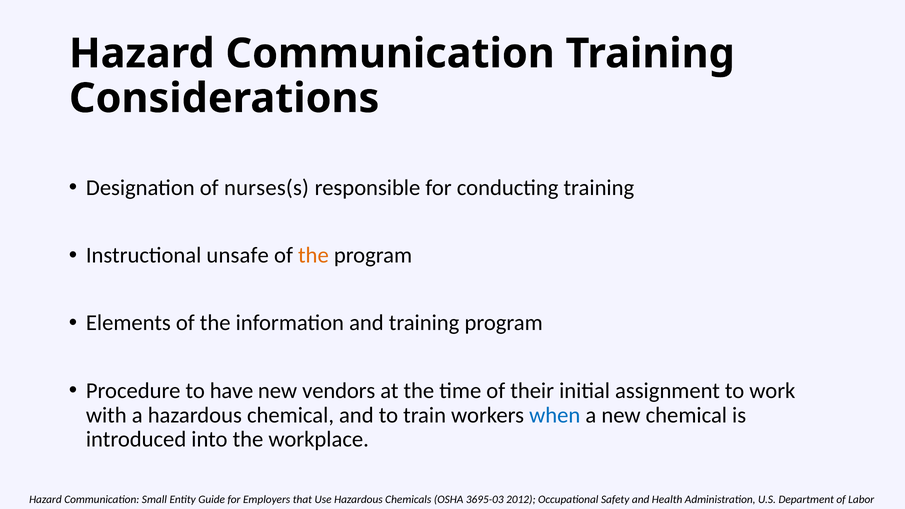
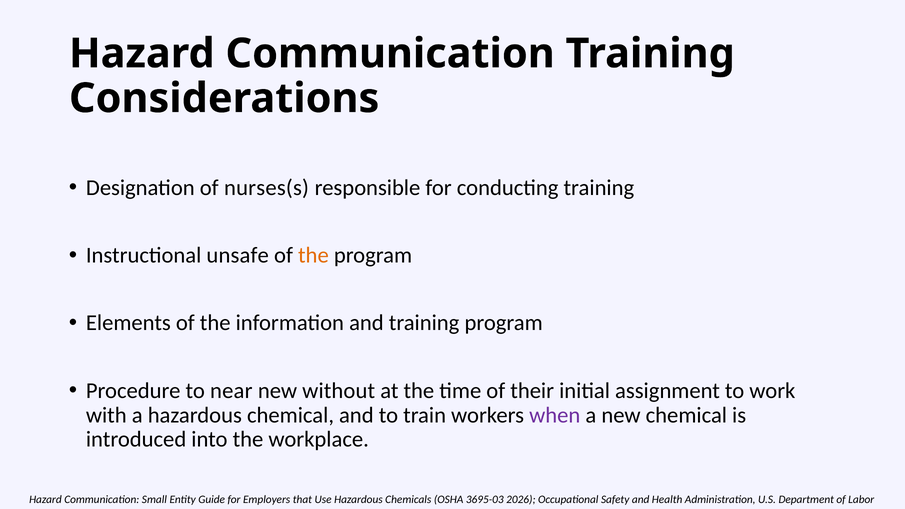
have: have -> near
vendors: vendors -> without
when colour: blue -> purple
2012: 2012 -> 2026
